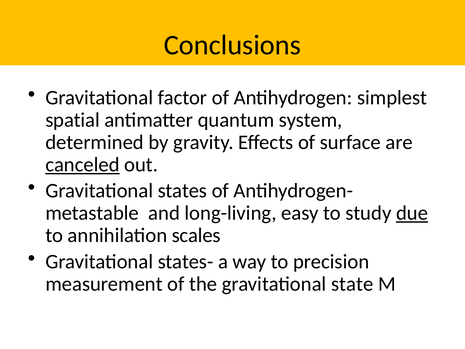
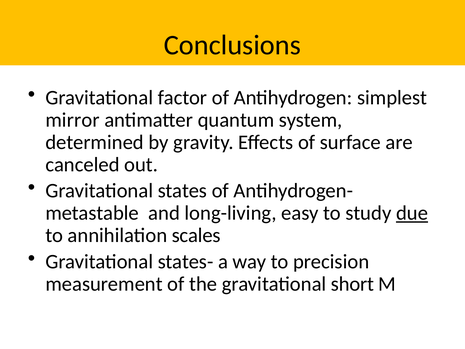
spatial: spatial -> mirror
canceled underline: present -> none
state: state -> short
